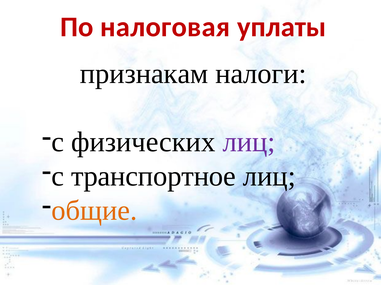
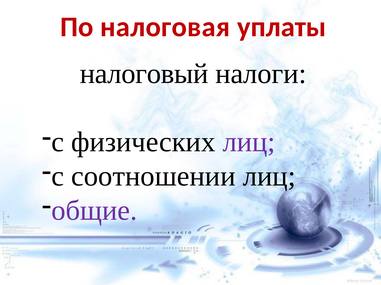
признакам: признакам -> налоговый
транспортное: транспортное -> соотношении
общие colour: orange -> purple
